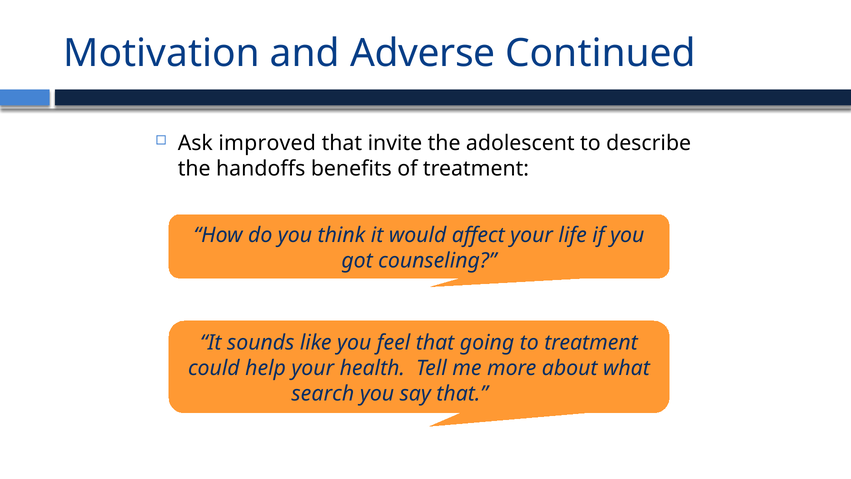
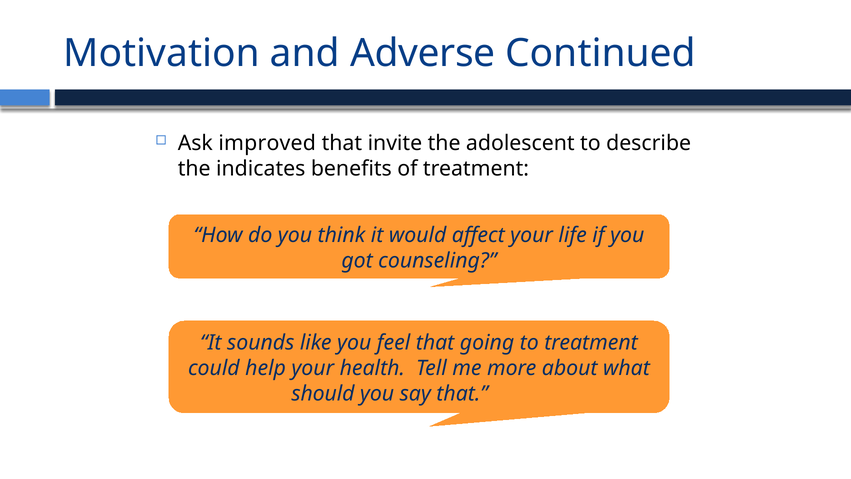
handoffs: handoffs -> indicates
search: search -> should
